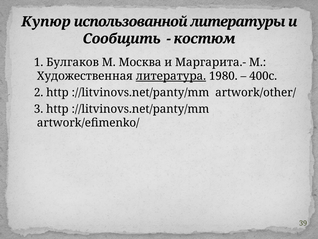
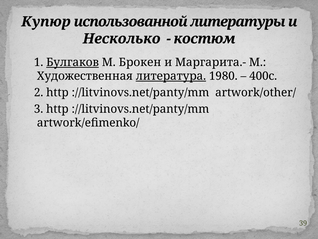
Сообщить: Сообщить -> Несколько
Булгаков underline: none -> present
Москва: Москва -> Брокен
